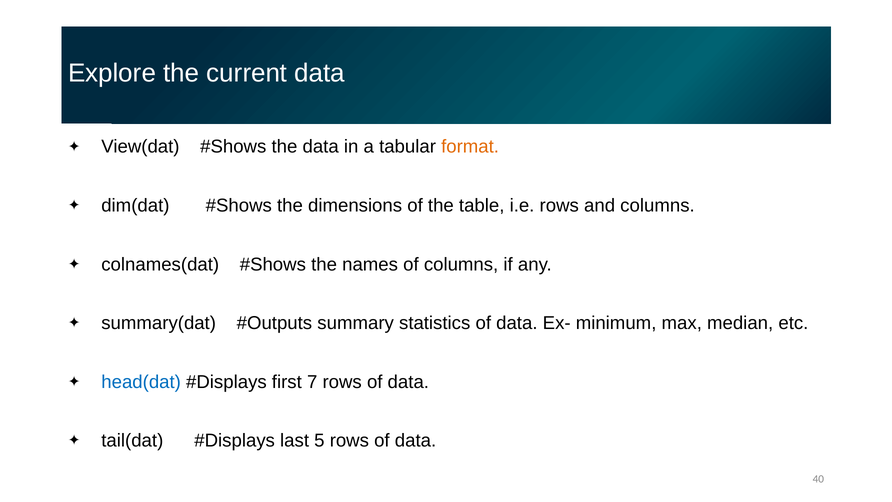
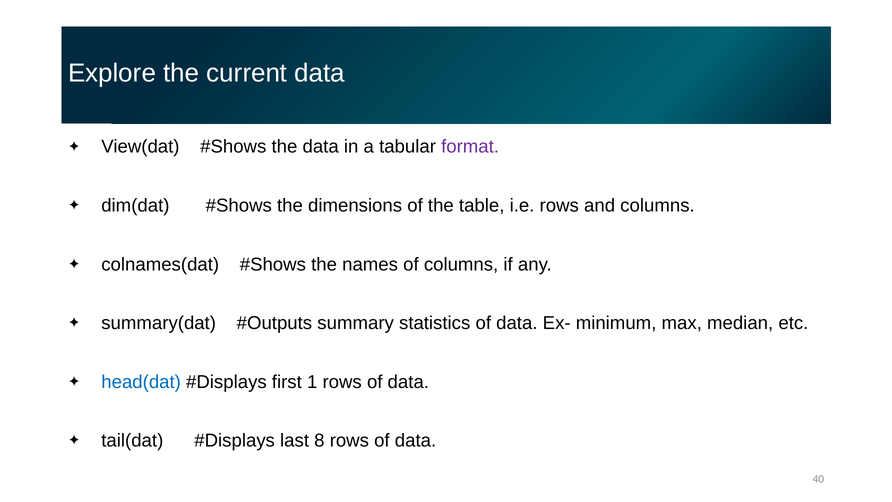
format colour: orange -> purple
7: 7 -> 1
5: 5 -> 8
